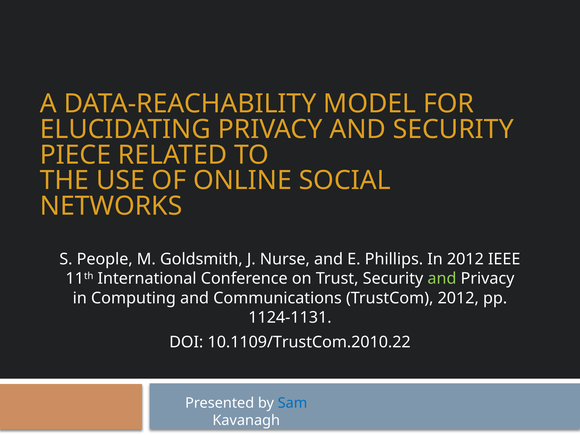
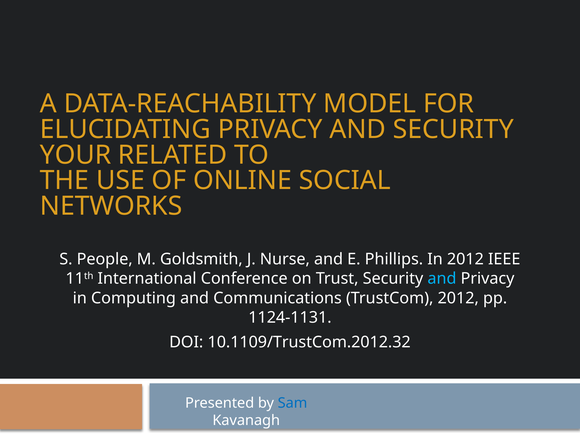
PIECE: PIECE -> YOUR
and at (442, 279) colour: light green -> light blue
10.1109/TrustCom.2010.22: 10.1109/TrustCom.2010.22 -> 10.1109/TrustCom.2012.32
